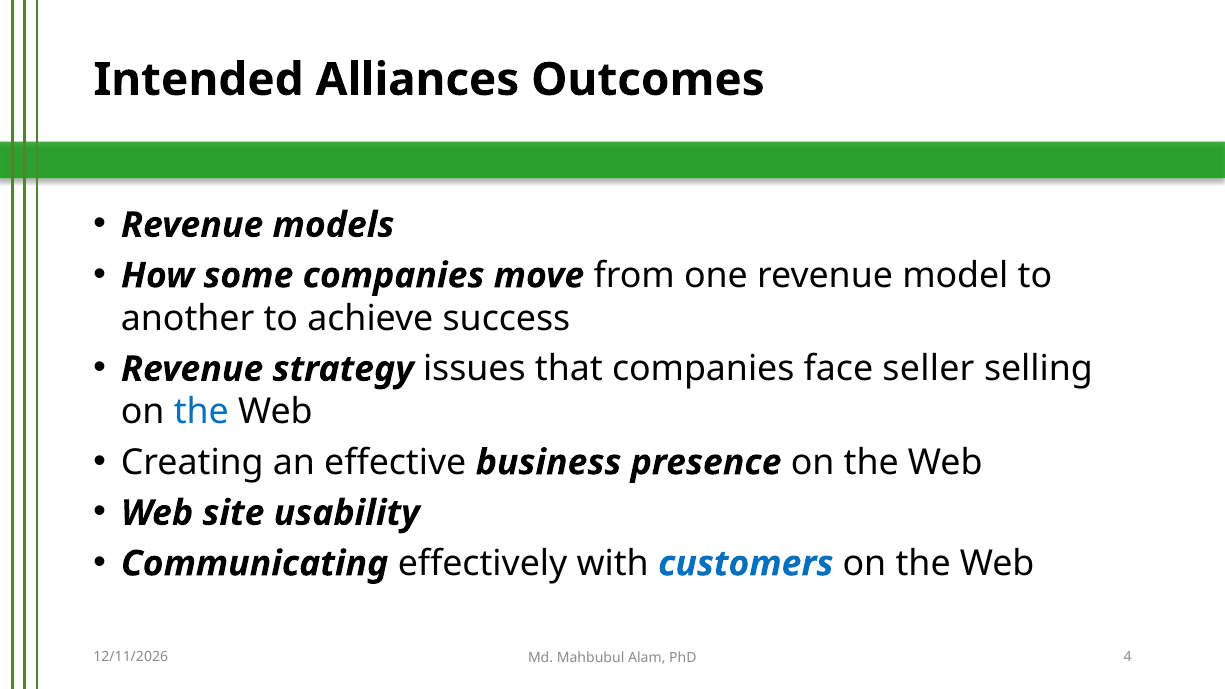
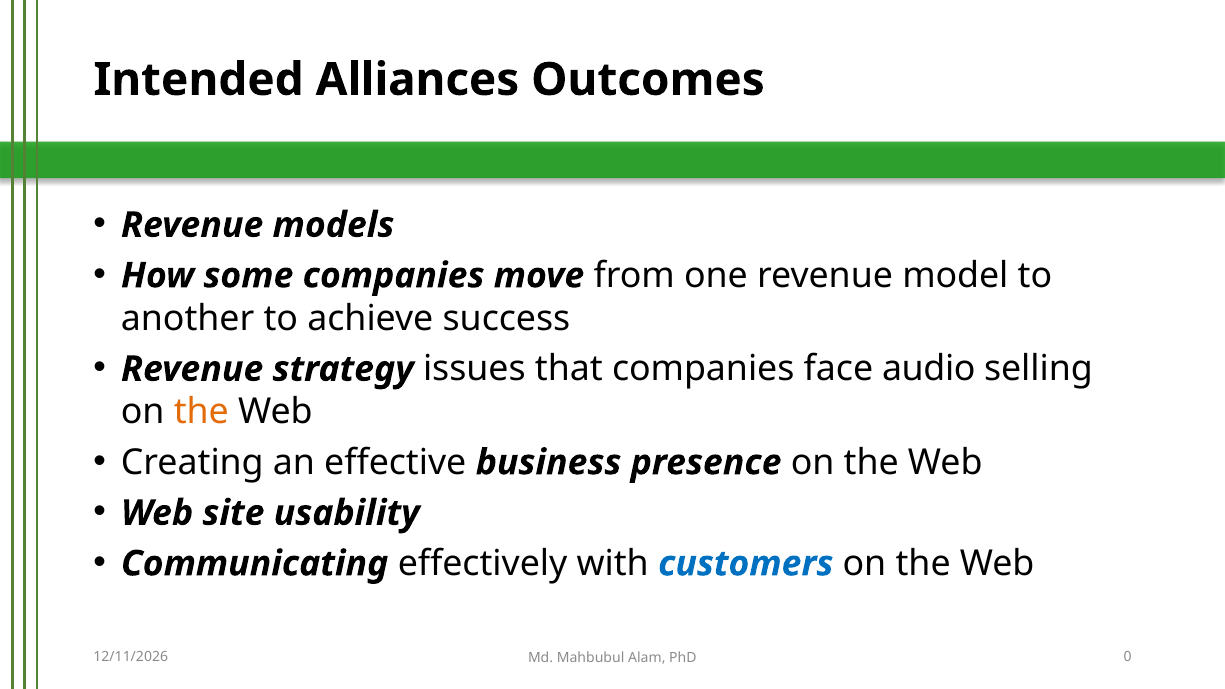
seller: seller -> audio
the at (201, 412) colour: blue -> orange
4: 4 -> 0
